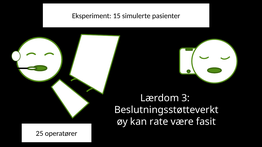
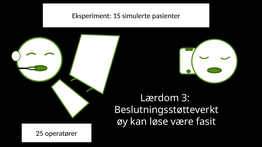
rate: rate -> løse
